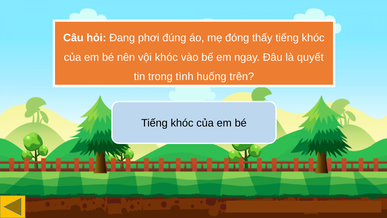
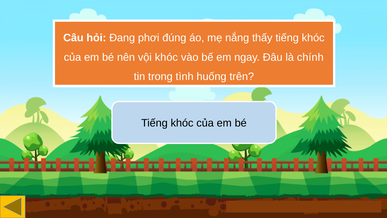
đóng: đóng -> nắng
quyết: quyết -> chính
